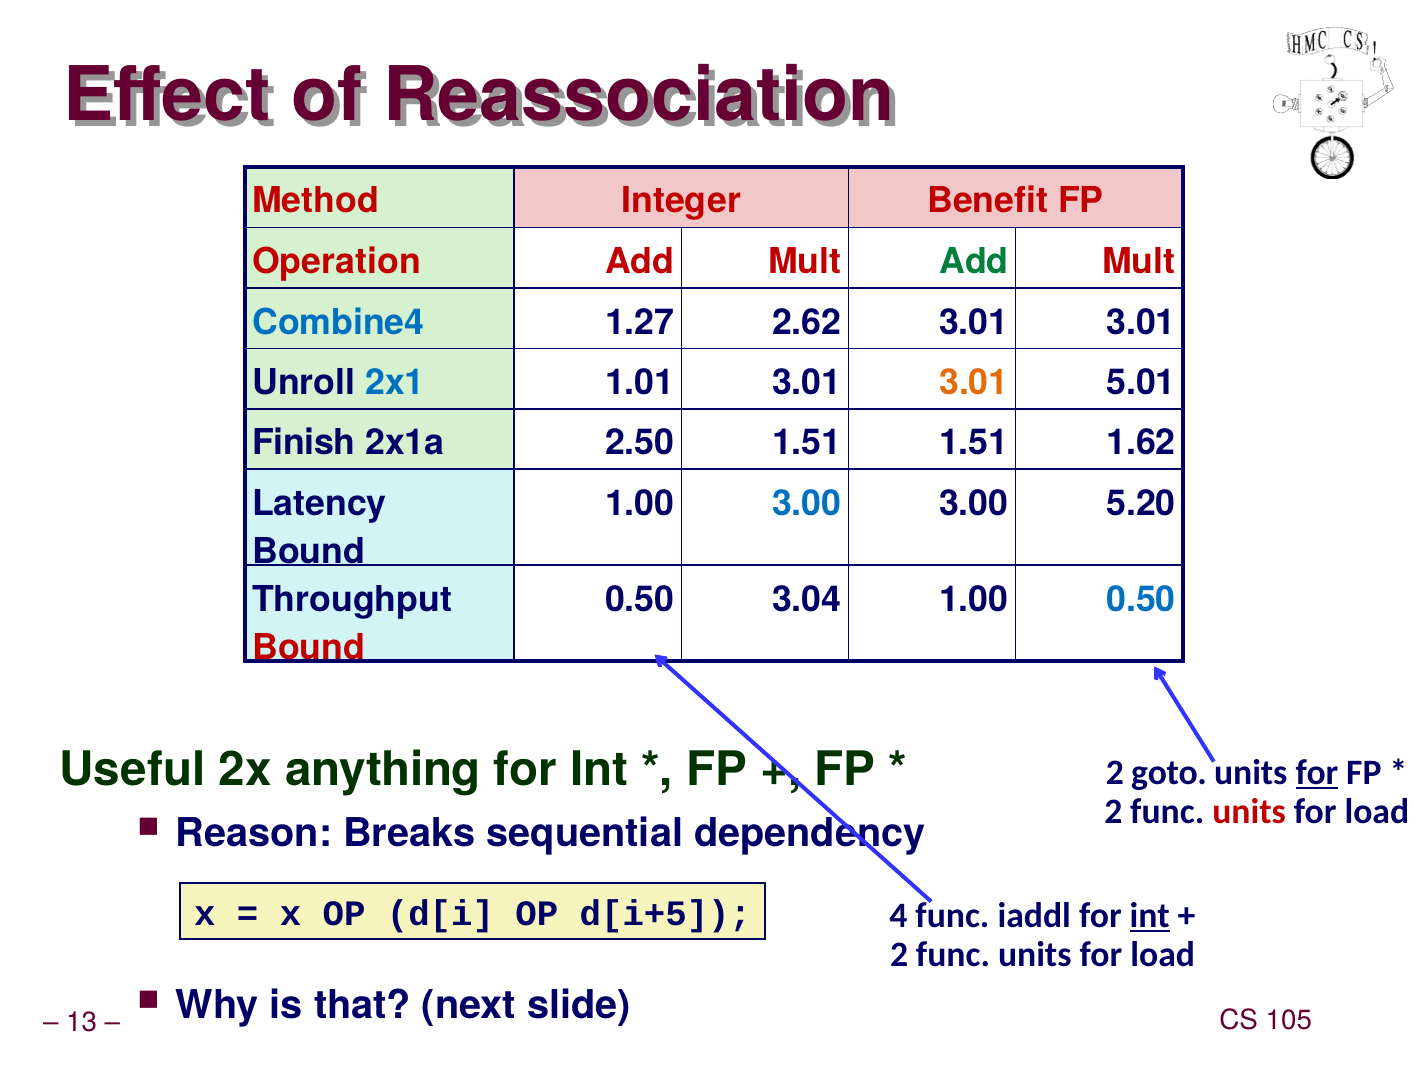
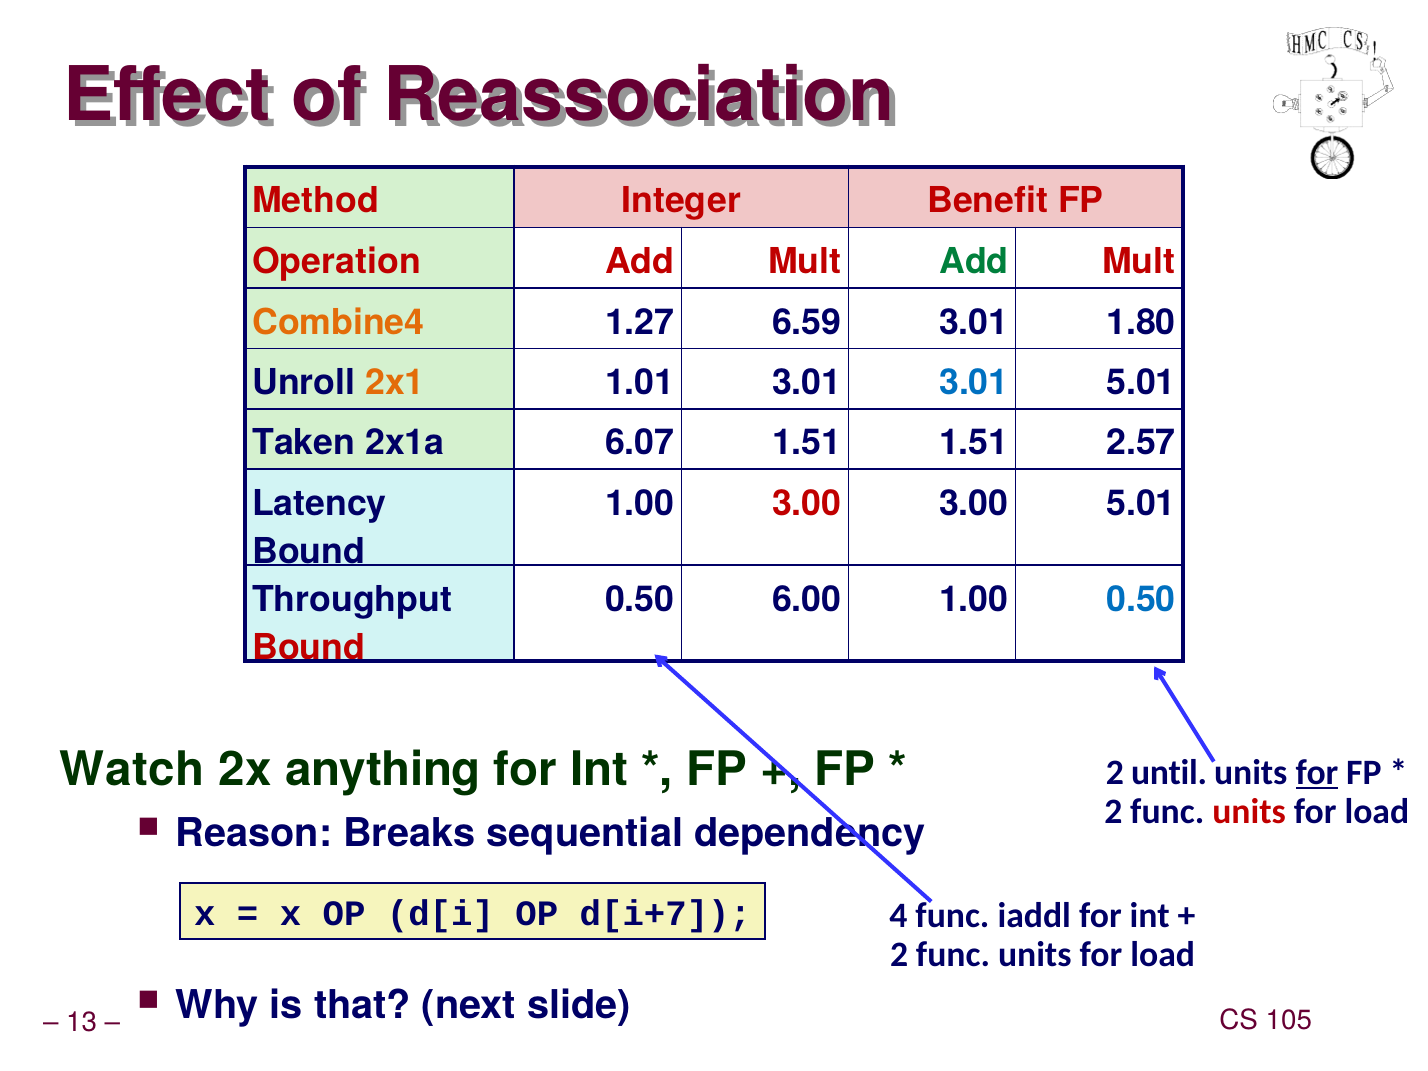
Combine4 colour: blue -> orange
2.62: 2.62 -> 6.59
3.01 at (1141, 322): 3.01 -> 1.80
2x1 colour: blue -> orange
3.01 at (974, 383) colour: orange -> blue
Finish: Finish -> Taken
2.50: 2.50 -> 6.07
1.62: 1.62 -> 2.57
3.00 at (807, 504) colour: blue -> red
3.00 5.20: 5.20 -> 5.01
3.04: 3.04 -> 6.00
Useful: Useful -> Watch
goto: goto -> until
d[i+5: d[i+5 -> d[i+7
int at (1150, 916) underline: present -> none
